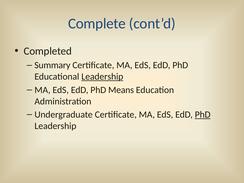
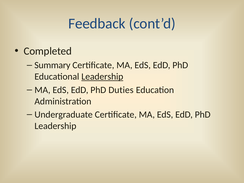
Complete: Complete -> Feedback
Means: Means -> Duties
PhD at (203, 115) underline: present -> none
